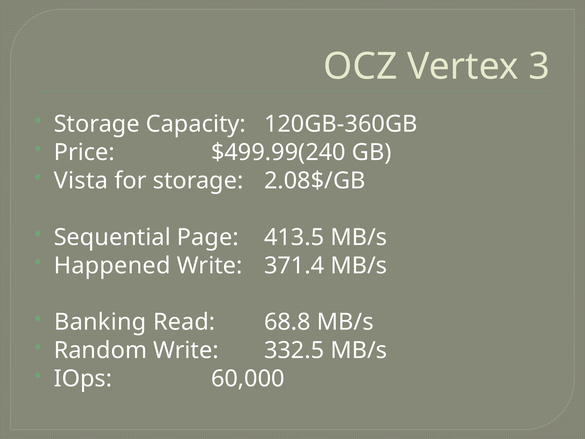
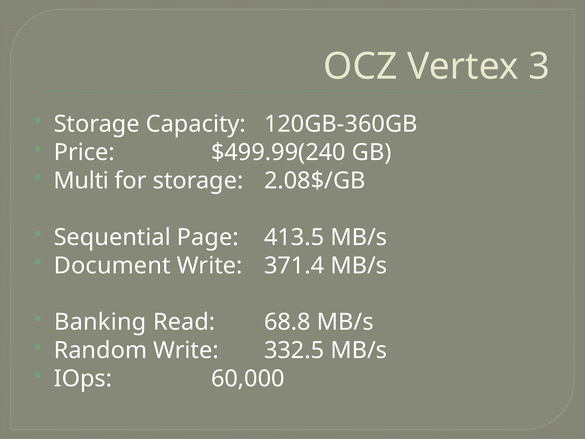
Vista: Vista -> Multi
Happened: Happened -> Document
